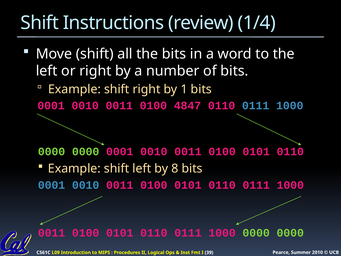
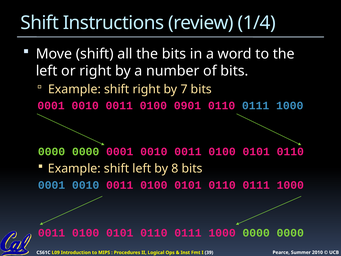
1: 1 -> 7
4847: 4847 -> 0901
